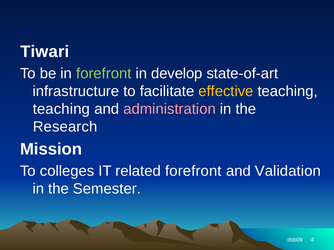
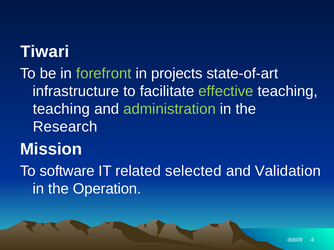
develop: develop -> projects
effective colour: yellow -> light green
administration colour: pink -> light green
colleges: colleges -> software
related forefront: forefront -> selected
Semester: Semester -> Operation
